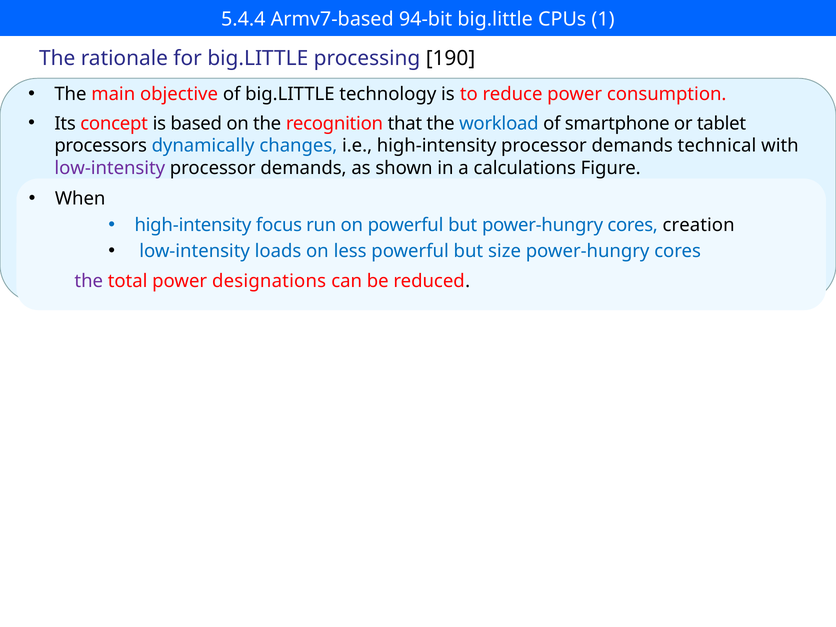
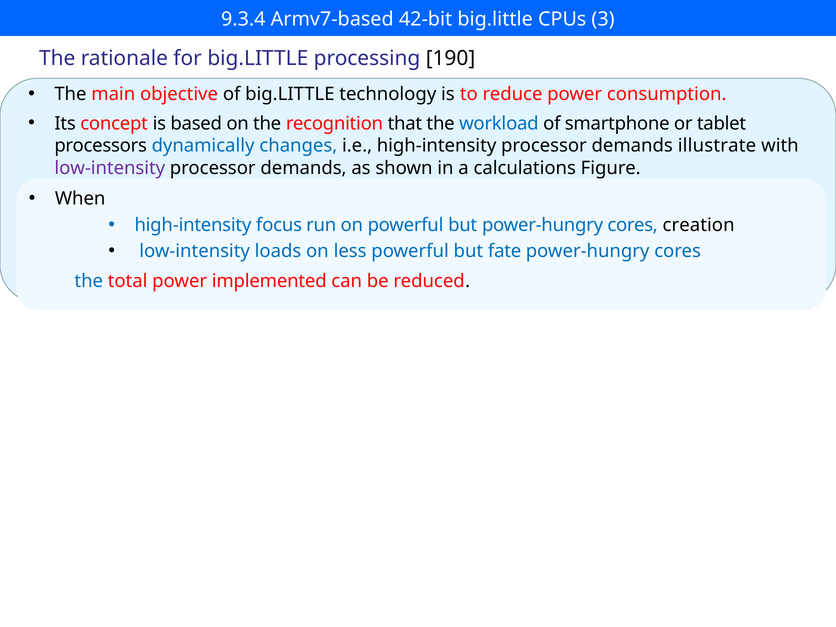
5.4.4: 5.4.4 -> 9.3.4
94-bit: 94-bit -> 42-bit
1: 1 -> 3
technical: technical -> illustrate
size: size -> fate
the at (89, 281) colour: purple -> blue
designations: designations -> implemented
